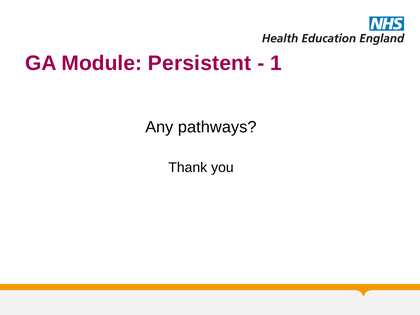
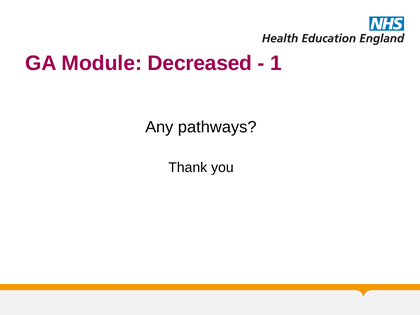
Persistent: Persistent -> Decreased
